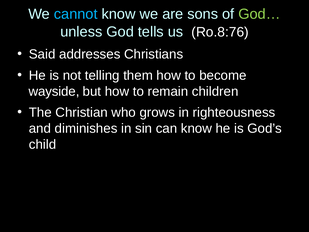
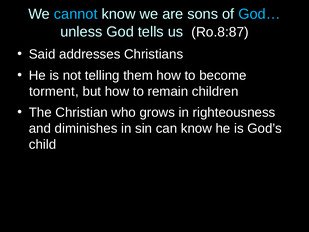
God… colour: light green -> light blue
Ro.8:76: Ro.8:76 -> Ro.8:87
wayside: wayside -> torment
